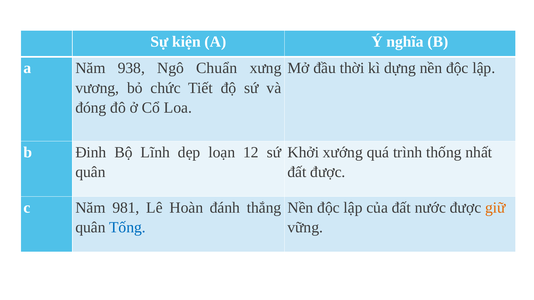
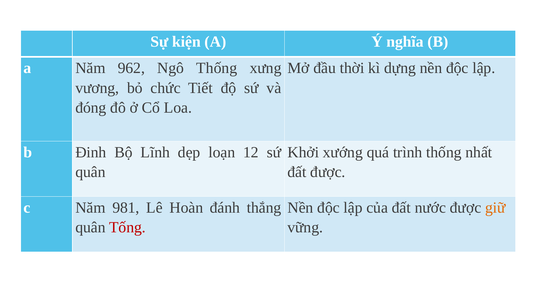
938: 938 -> 962
Ngô Chuẩn: Chuẩn -> Thống
Tống colour: blue -> red
